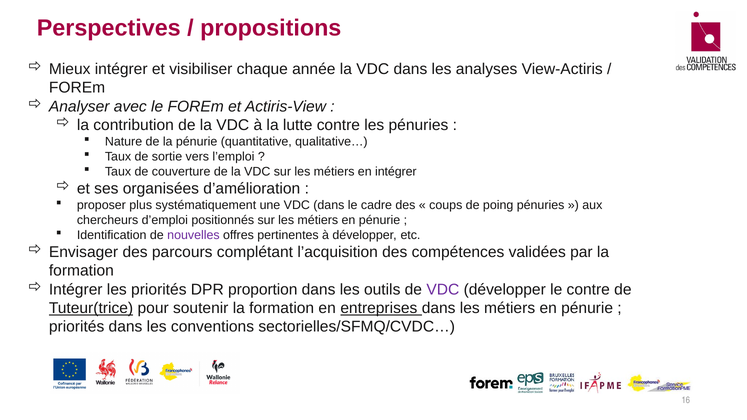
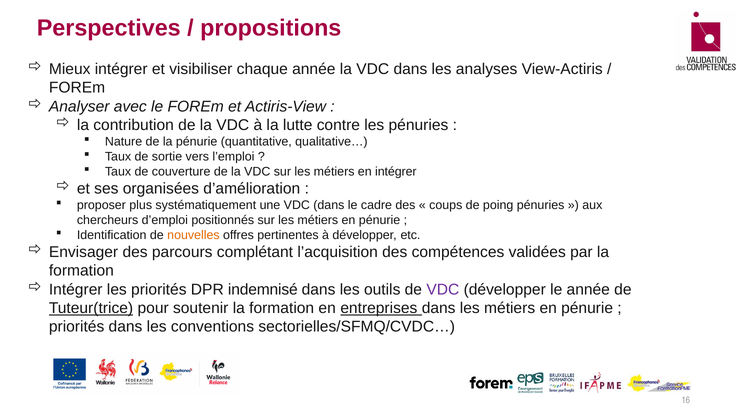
nouvelles colour: purple -> orange
proportion: proportion -> indemnisé
le contre: contre -> année
